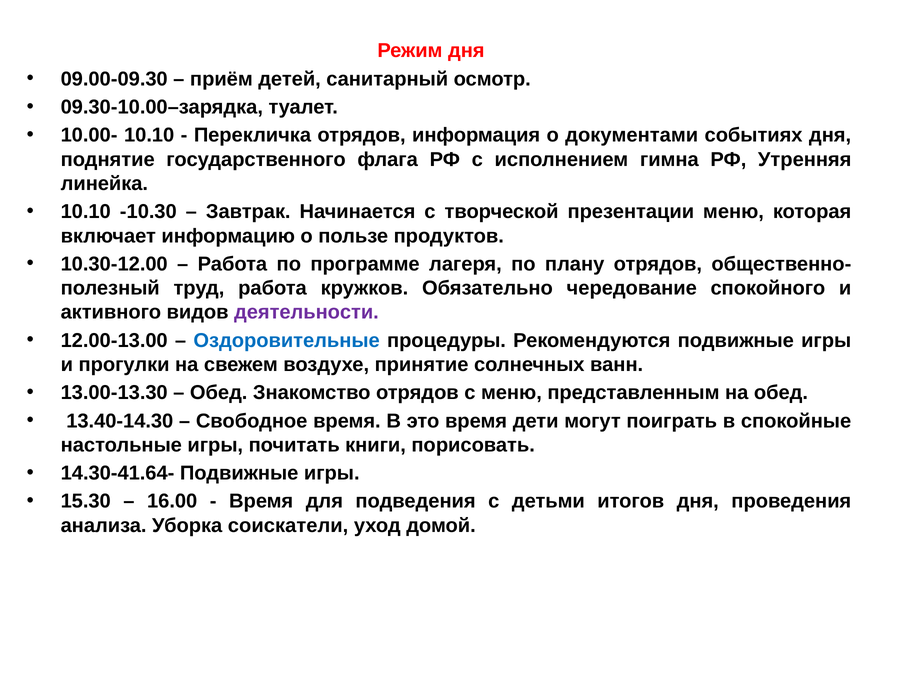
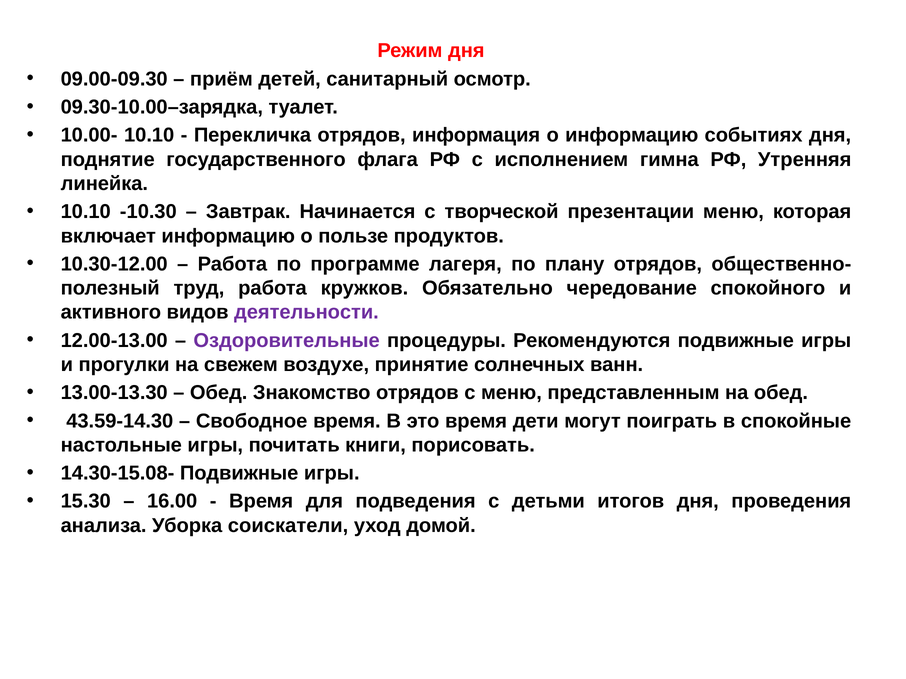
о документами: документами -> информацию
Оздоровительные colour: blue -> purple
13.40-14.30: 13.40-14.30 -> 43.59-14.30
14.30-41.64-: 14.30-41.64- -> 14.30-15.08-
